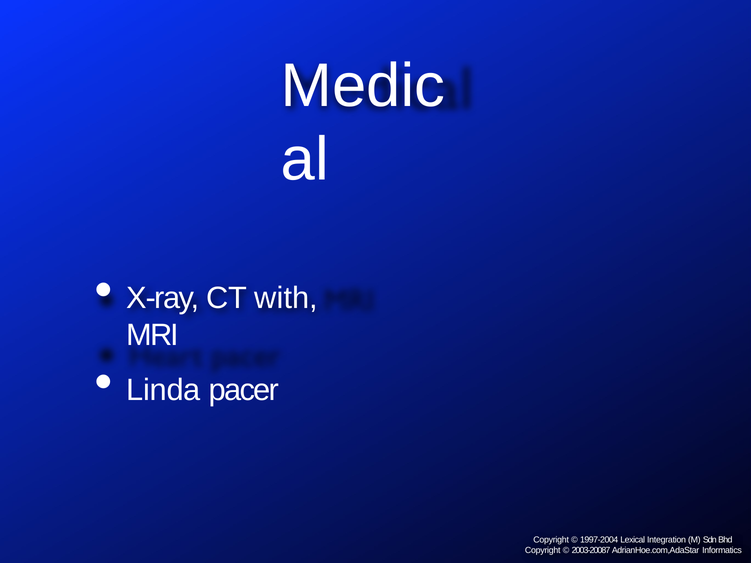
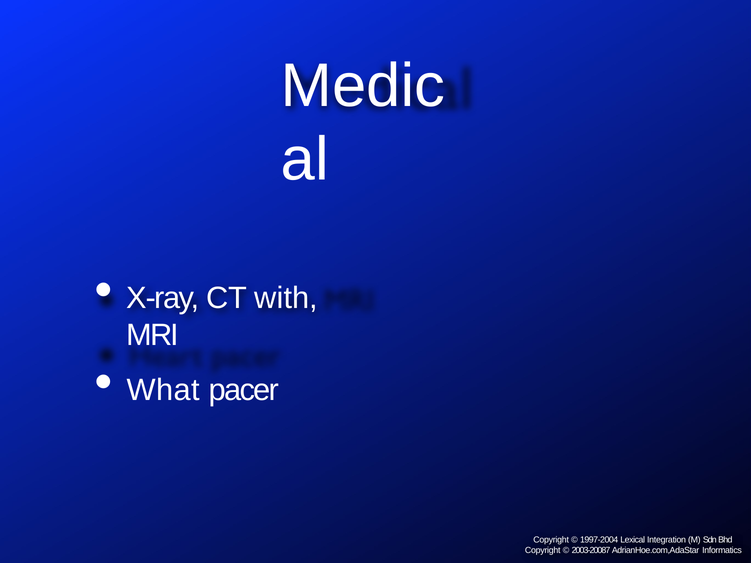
Linda: Linda -> What
